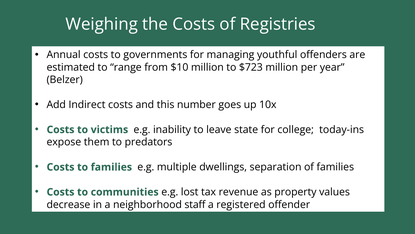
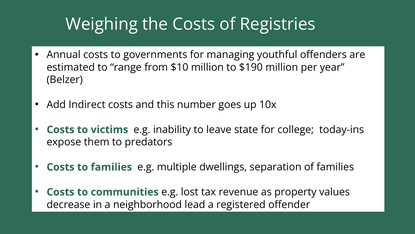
$723: $723 -> $190
staff: staff -> lead
